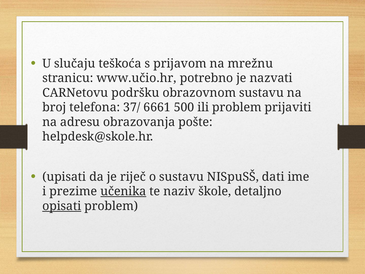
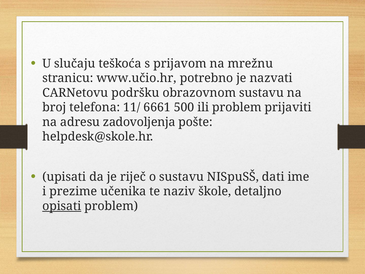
37/: 37/ -> 11/
obrazovanja: obrazovanja -> zadovoljenja
učenika underline: present -> none
